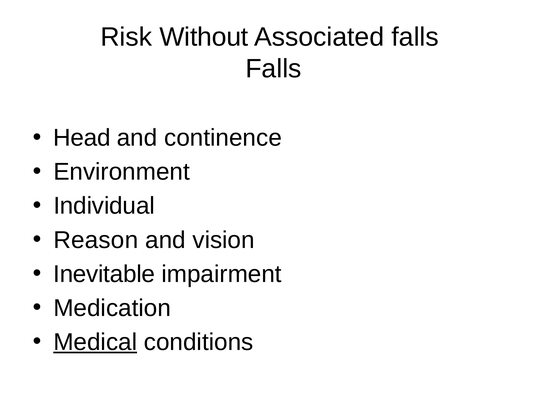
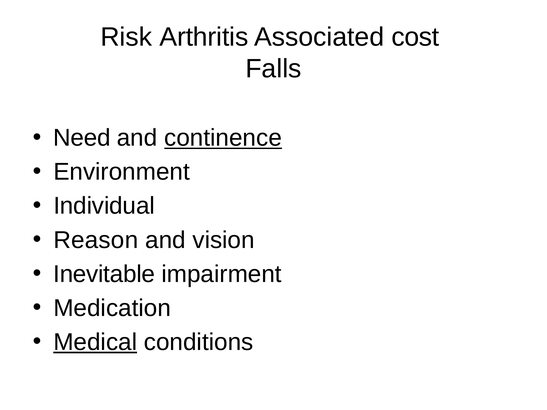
Without: Without -> Arthritis
Associated falls: falls -> cost
Head: Head -> Need
continence underline: none -> present
